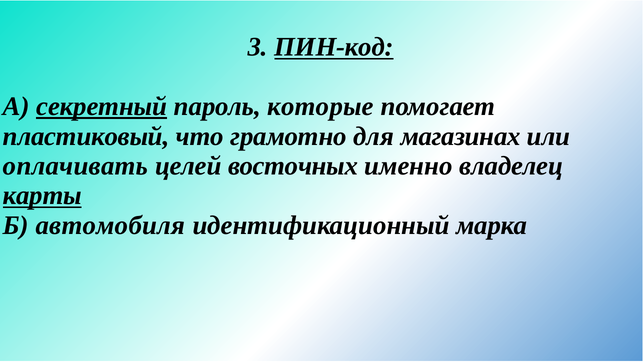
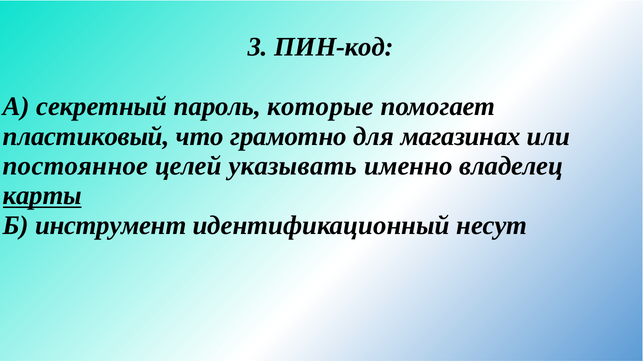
ПИН-код underline: present -> none
секретный underline: present -> none
оплачивать: оплачивать -> постоянное
восточных: восточных -> указывать
автомобиля: автомобиля -> инструмент
марка: марка -> несут
